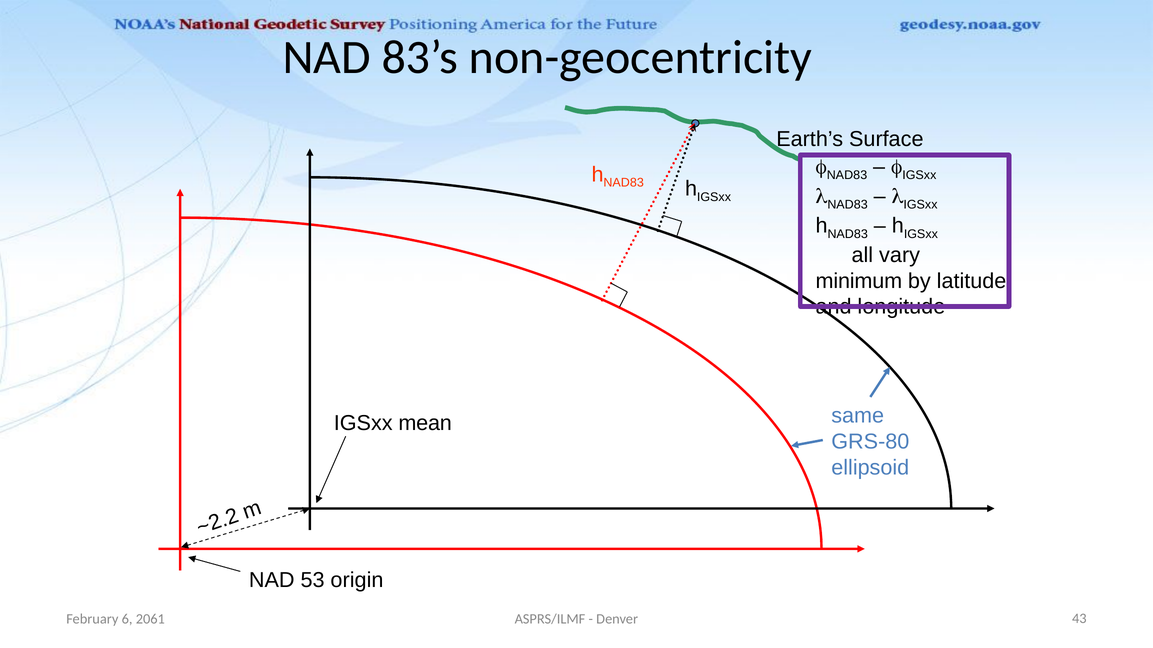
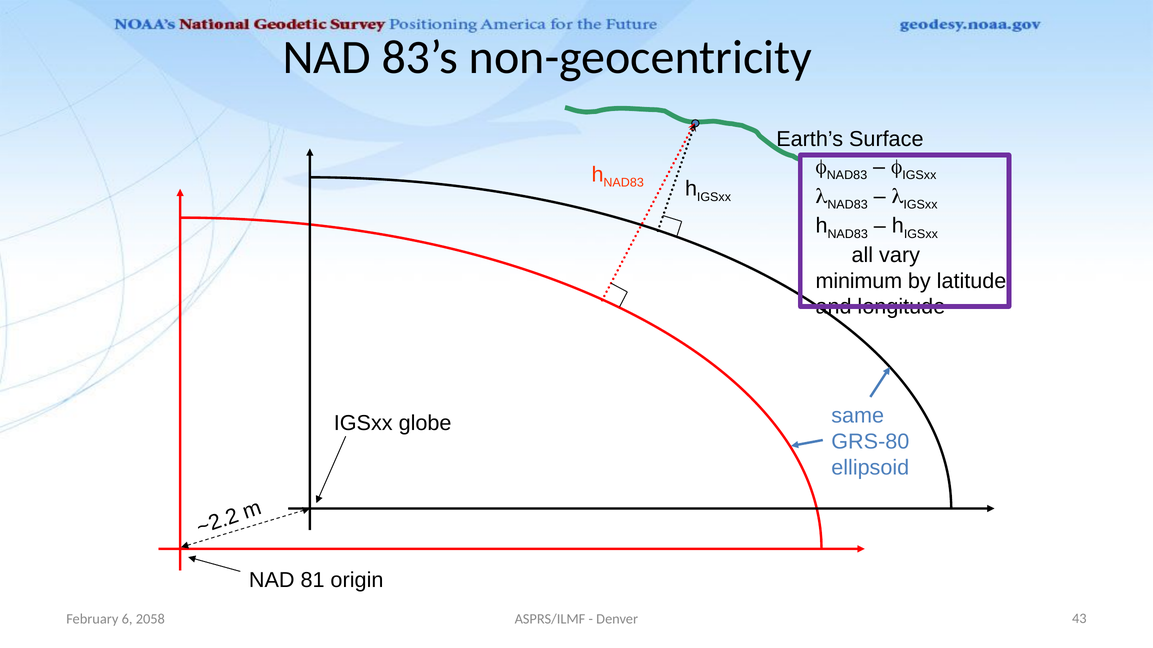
mean: mean -> globe
53: 53 -> 81
2061: 2061 -> 2058
